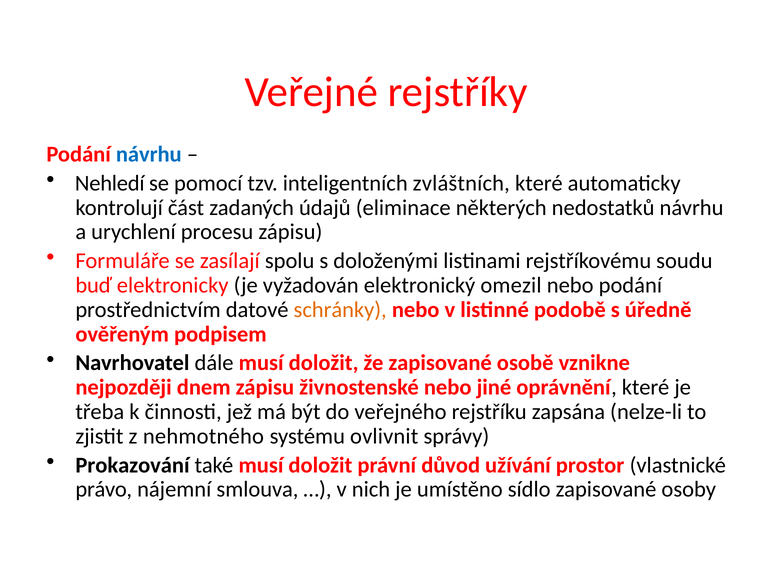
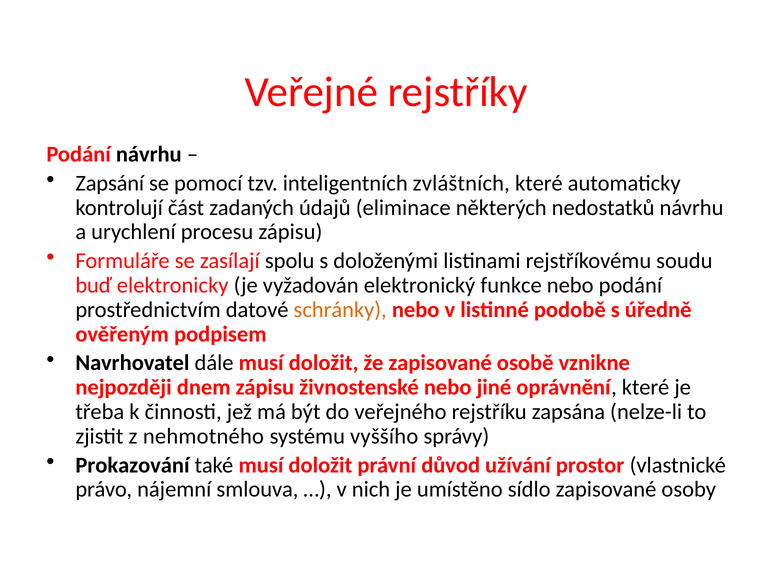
návrhu at (149, 154) colour: blue -> black
Nehledí: Nehledí -> Zapsání
omezil: omezil -> funkce
ovlivnit: ovlivnit -> vyššího
